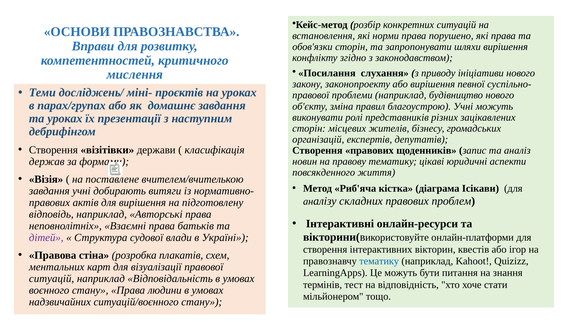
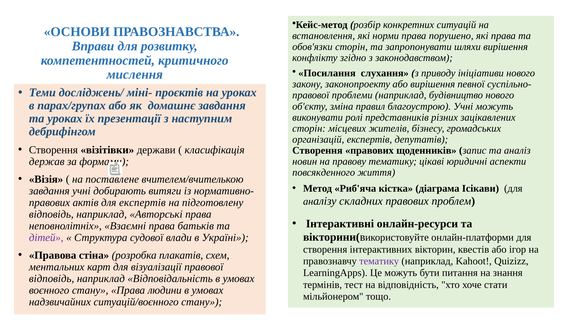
для вирішення: вирішення -> експертів
тематику at (379, 261) colour: blue -> purple
ситуацій at (52, 278): ситуацій -> відповідь
